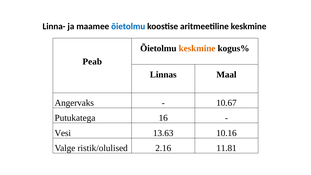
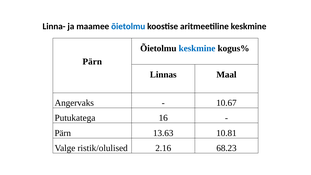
keskmine at (197, 48) colour: orange -> blue
Peab at (92, 62): Peab -> Pärn
Vesi at (63, 133): Vesi -> Pärn
10.16: 10.16 -> 10.81
11.81: 11.81 -> 68.23
